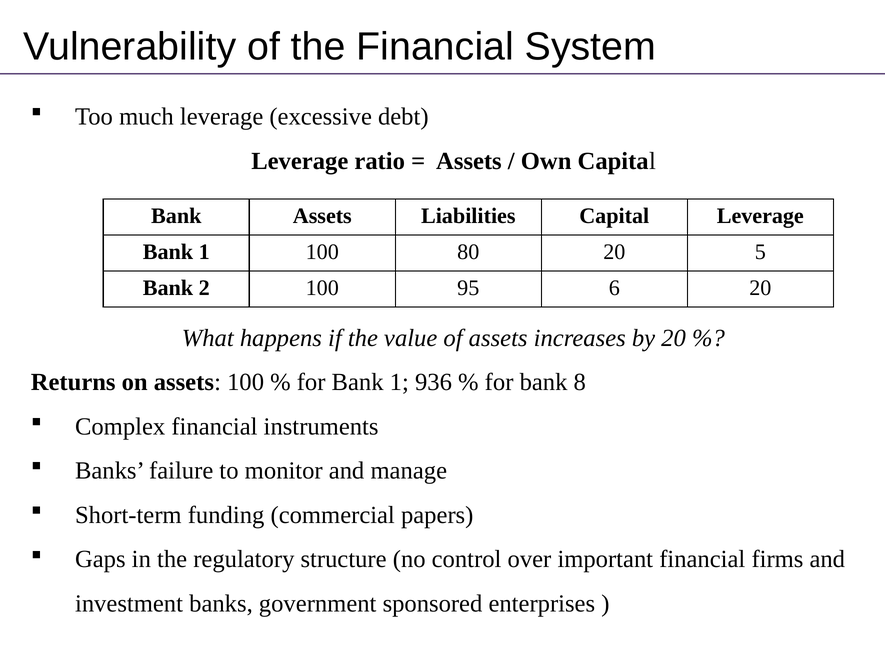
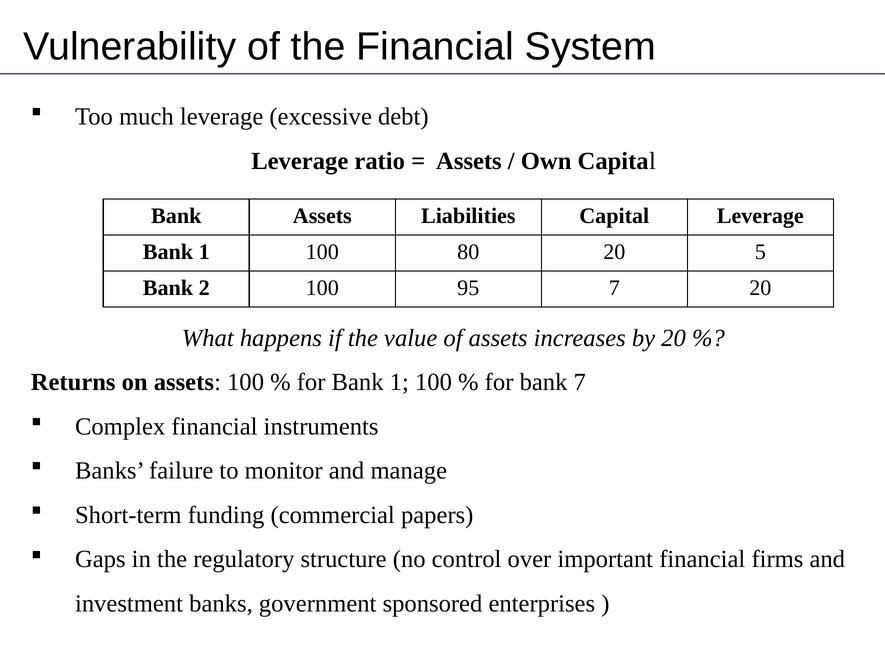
95 6: 6 -> 7
for Bank 1 936: 936 -> 100
bank 8: 8 -> 7
